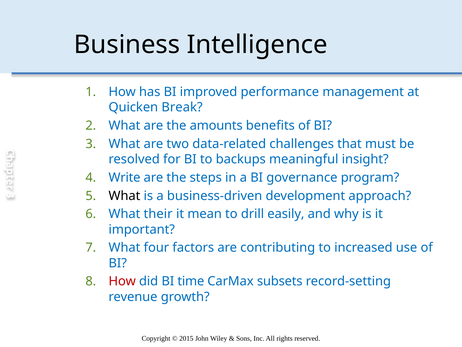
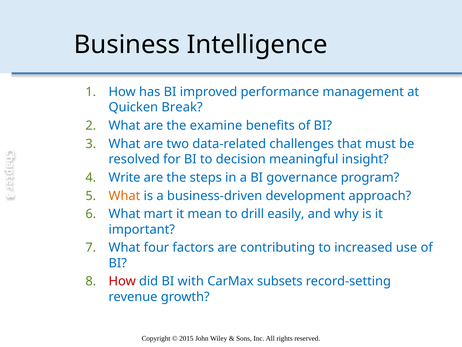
amounts: amounts -> examine
backups: backups -> decision
What at (124, 195) colour: black -> orange
their: their -> mart
time: time -> with
